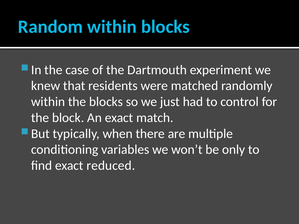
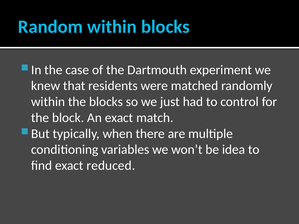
only: only -> idea
